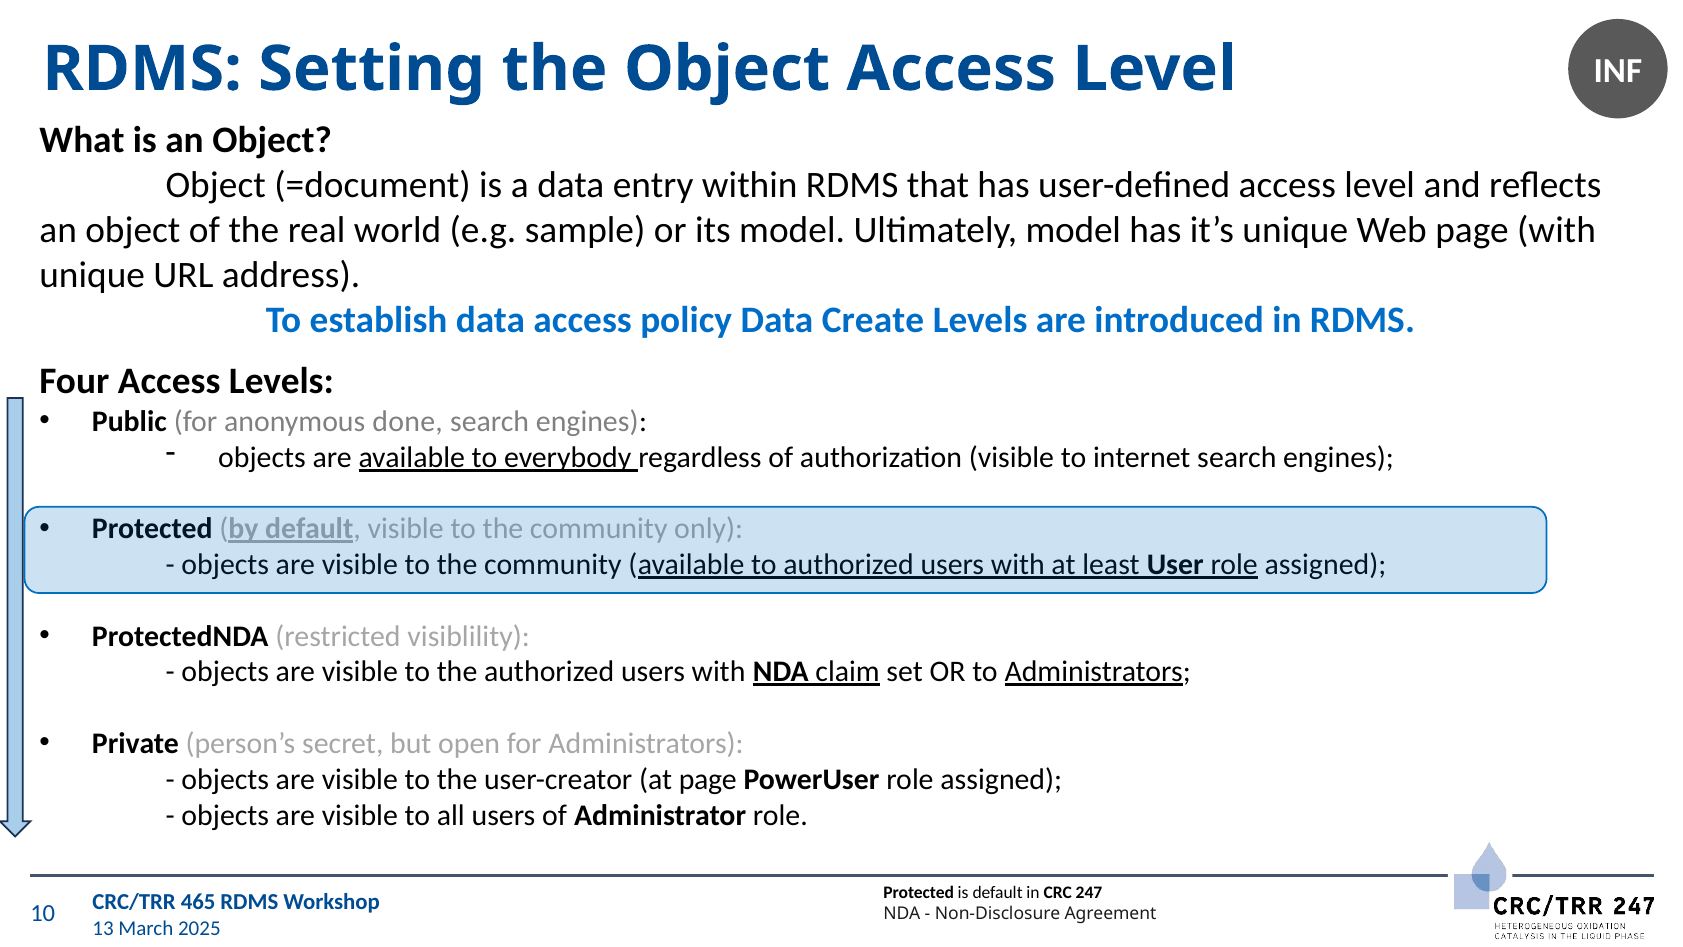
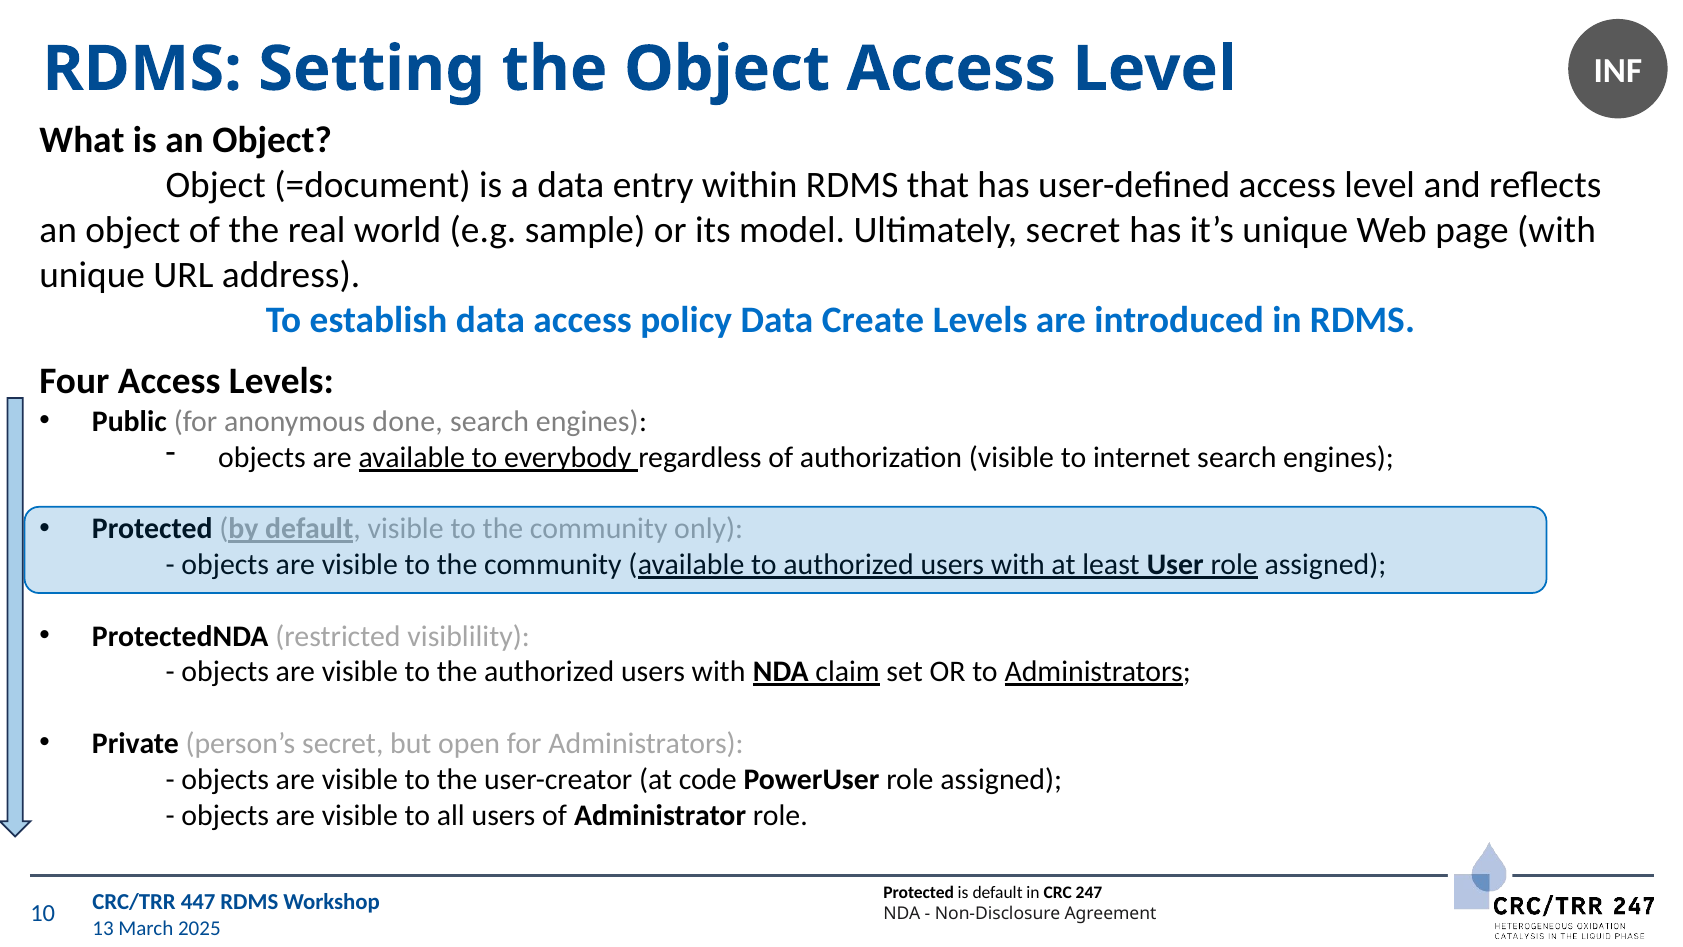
Ultimately model: model -> secret
at page: page -> code
465: 465 -> 447
